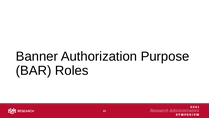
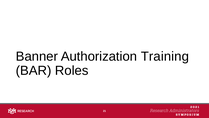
Purpose: Purpose -> Training
